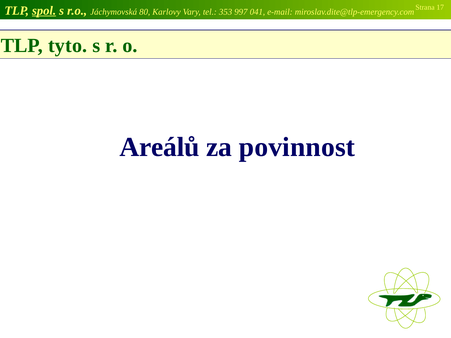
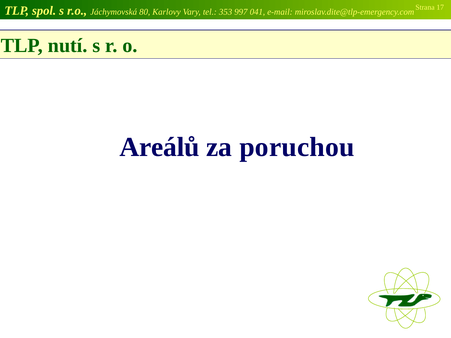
spol underline: present -> none
tyto: tyto -> nutí
povinnost: povinnost -> poruchou
